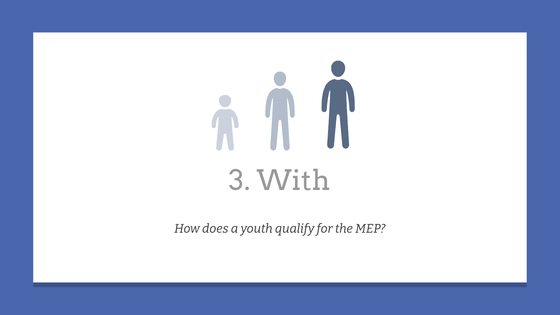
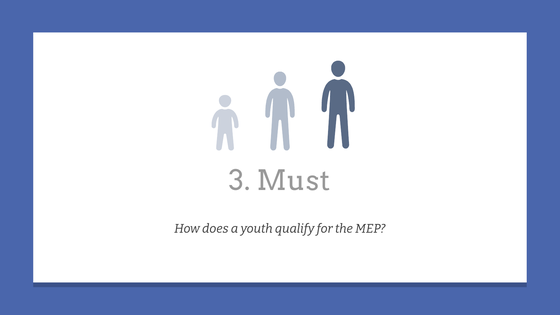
With: With -> Must
